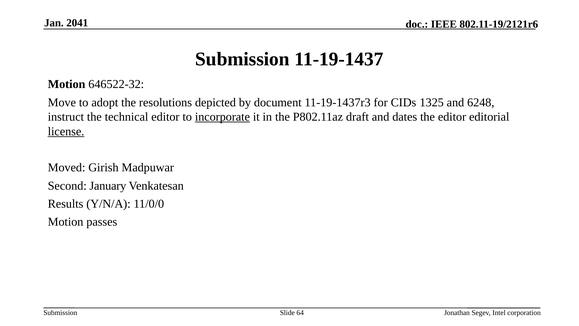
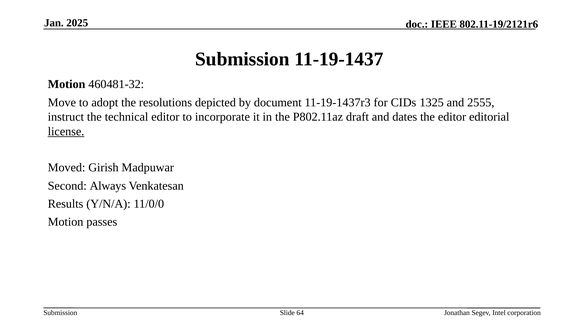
2041: 2041 -> 2025
646522-32: 646522-32 -> 460481-32
6248: 6248 -> 2555
incorporate underline: present -> none
January: January -> Always
